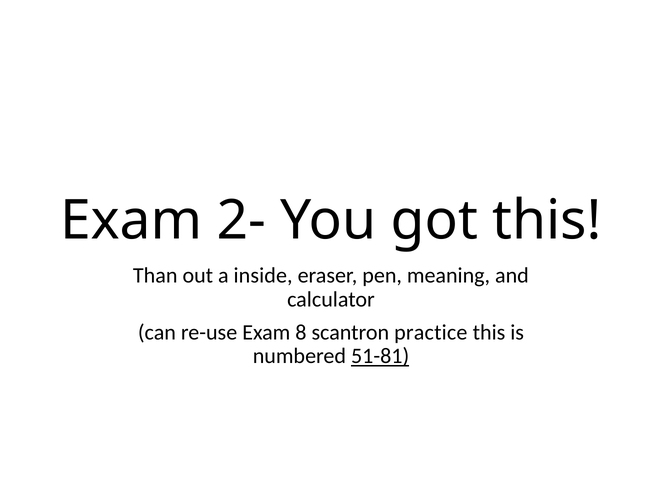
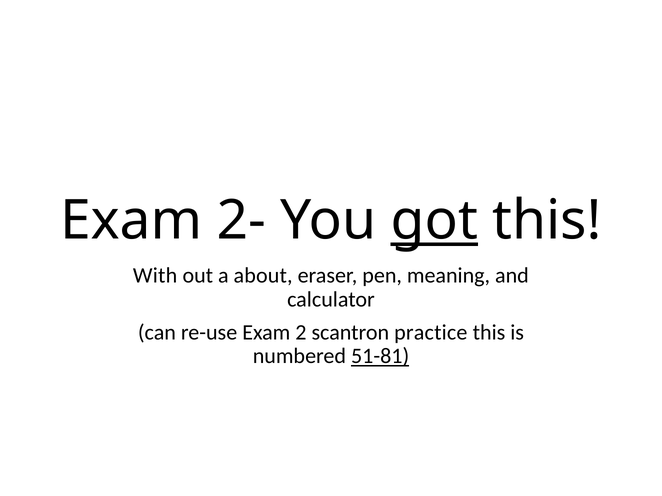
got underline: none -> present
Than: Than -> With
inside: inside -> about
8: 8 -> 2
